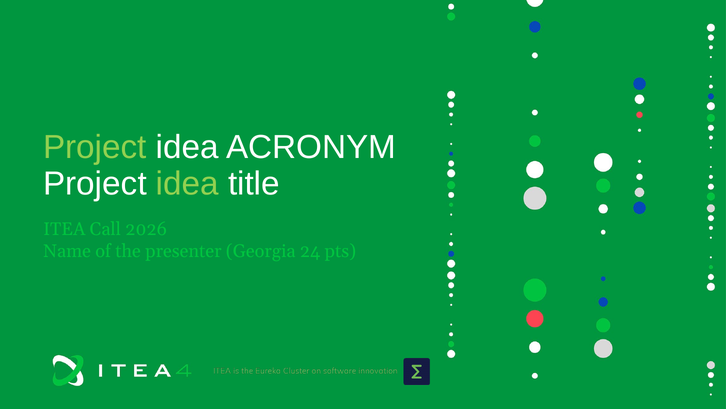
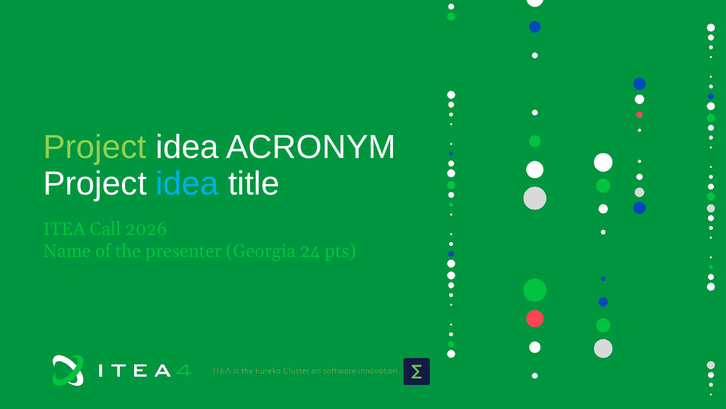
idea at (187, 183) colour: light green -> light blue
